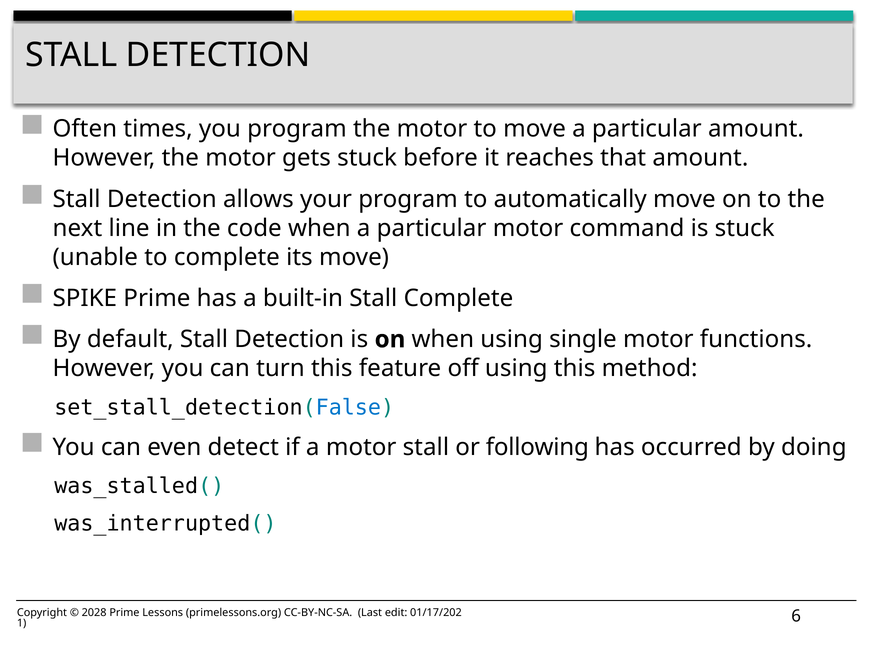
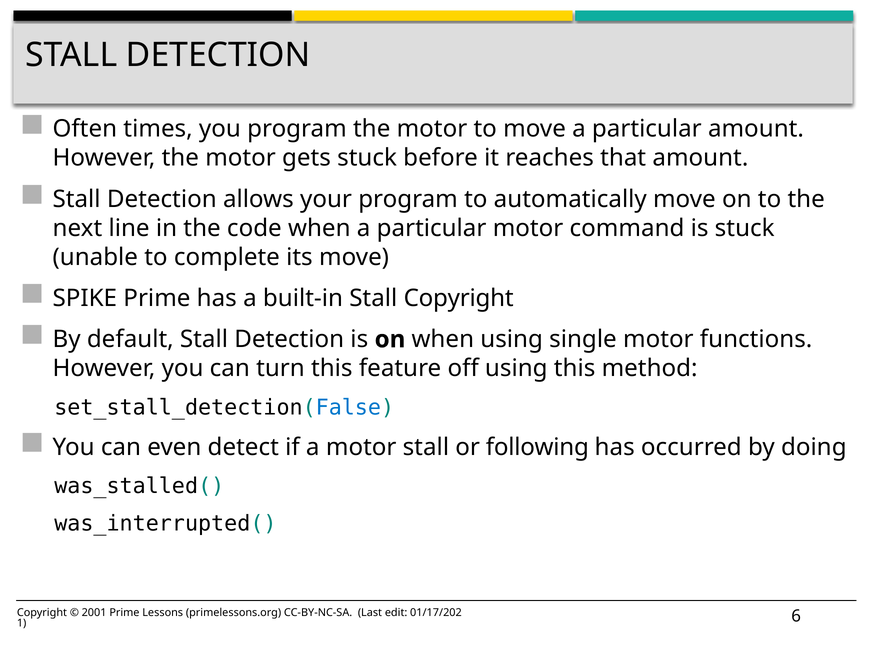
Stall Complete: Complete -> Copyright
2028: 2028 -> 2001
